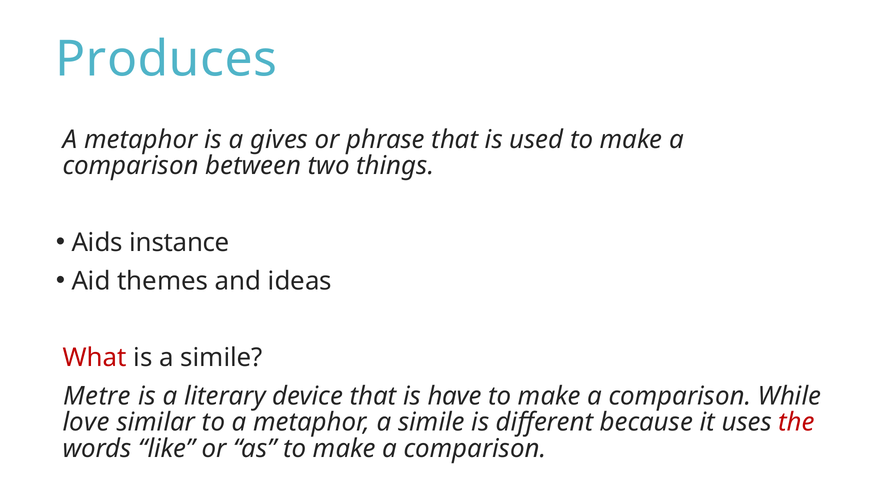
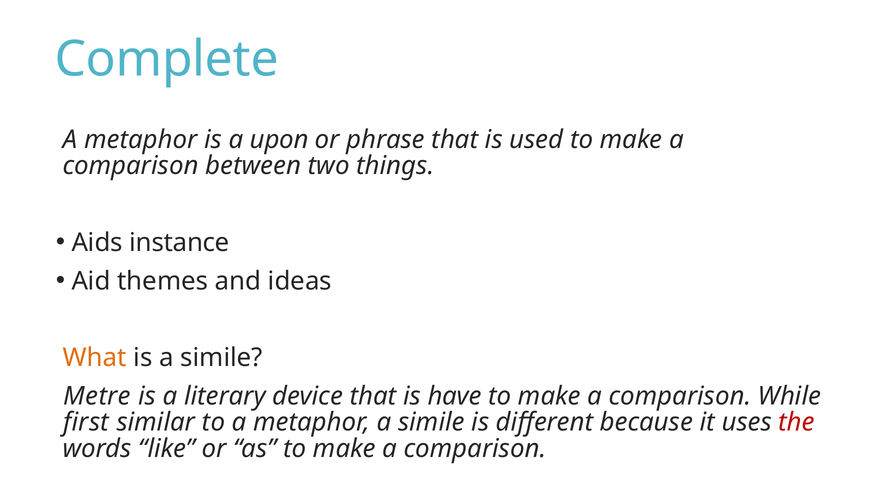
Produces: Produces -> Complete
gives: gives -> upon
What colour: red -> orange
love: love -> first
